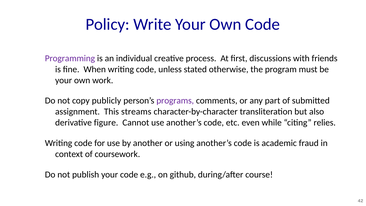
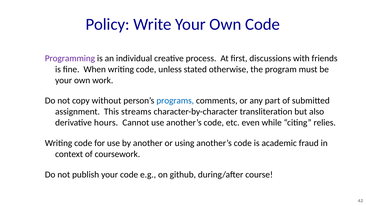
publicly: publicly -> without
programs colour: purple -> blue
figure: figure -> hours
